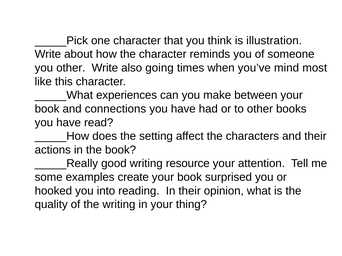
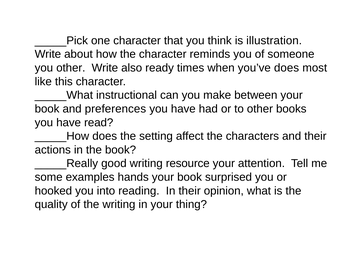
going: going -> ready
you’ve mind: mind -> does
experiences: experiences -> instructional
connections: connections -> preferences
create: create -> hands
